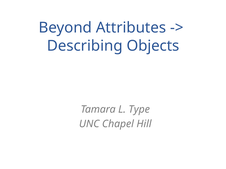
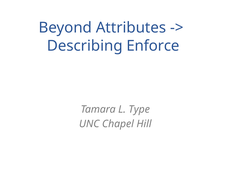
Objects: Objects -> Enforce
